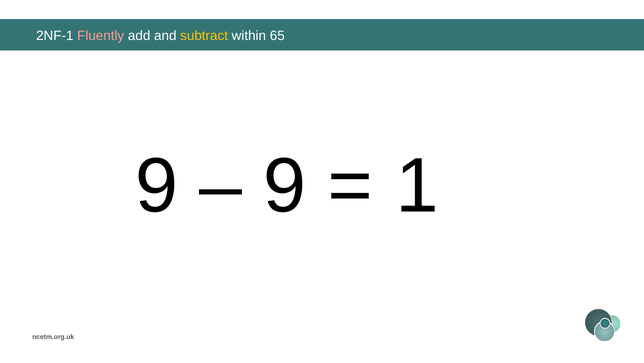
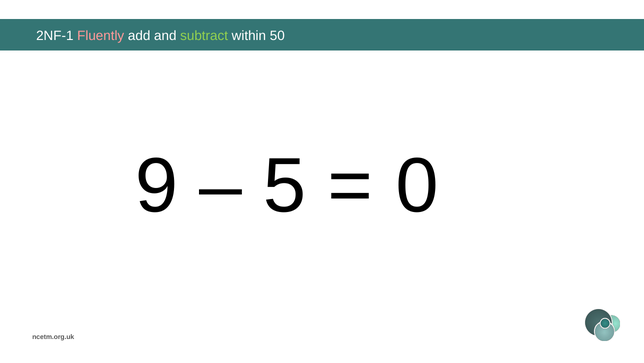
subtract colour: yellow -> light green
65: 65 -> 50
9 at (285, 186): 9 -> 5
1: 1 -> 0
